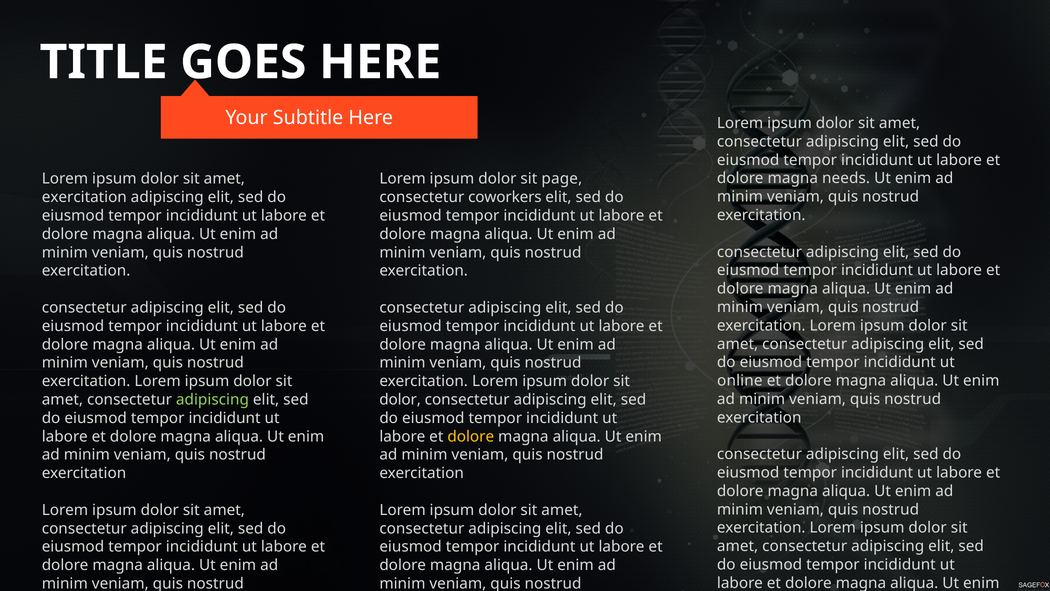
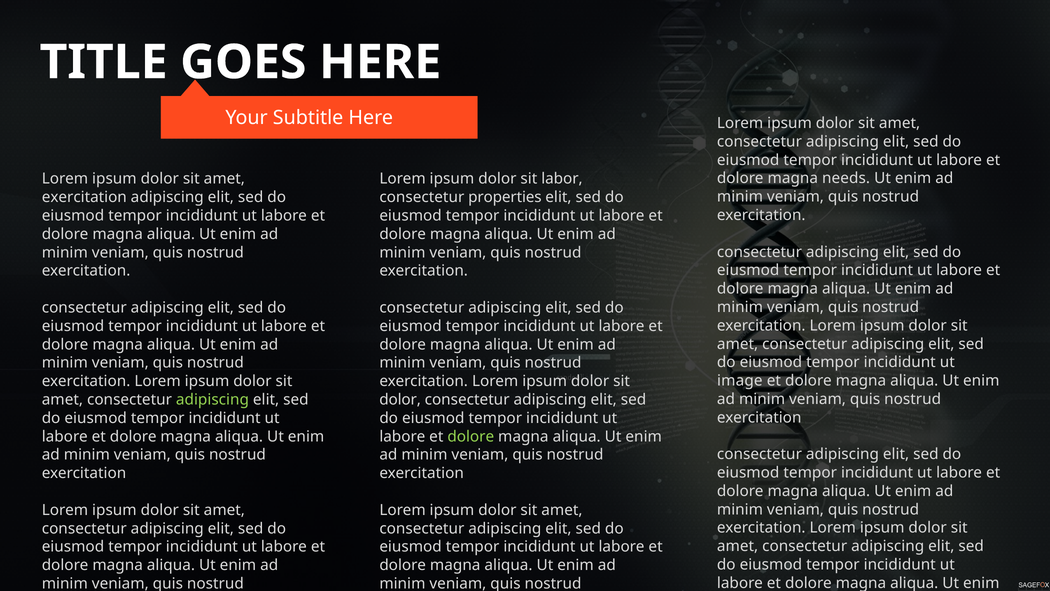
page: page -> labor
coworkers: coworkers -> properties
online: online -> image
dolore at (471, 436) colour: yellow -> light green
